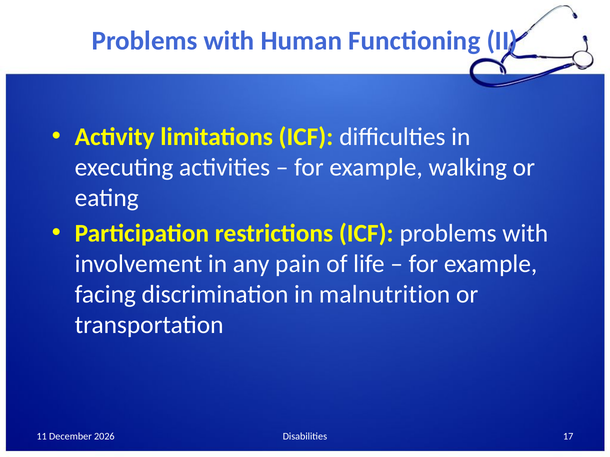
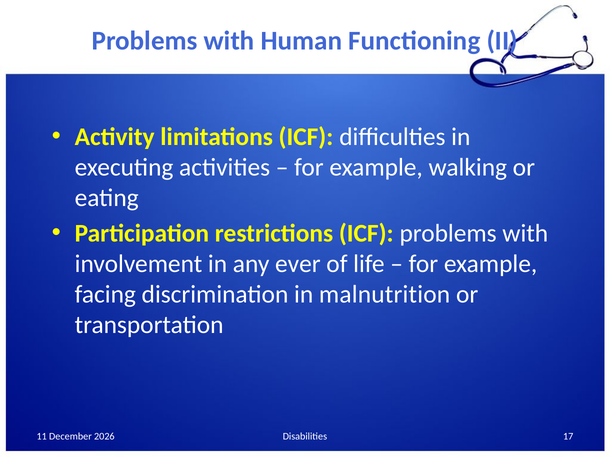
pain: pain -> ever
